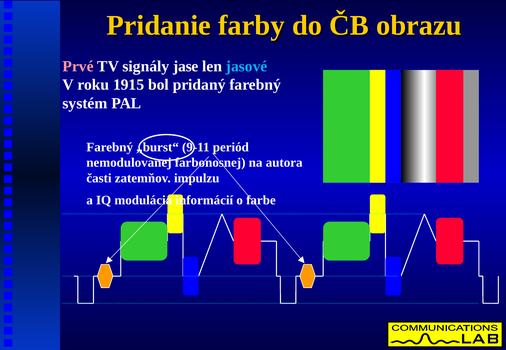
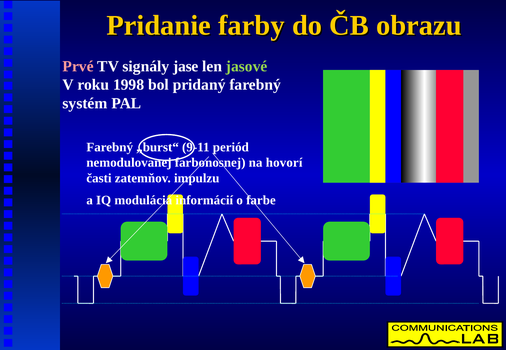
jasové colour: light blue -> light green
1915: 1915 -> 1998
autora: autora -> hovorí
